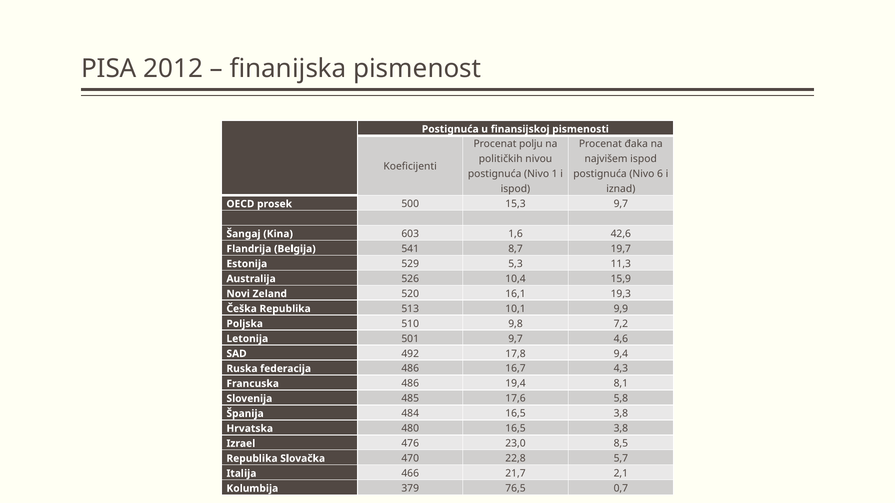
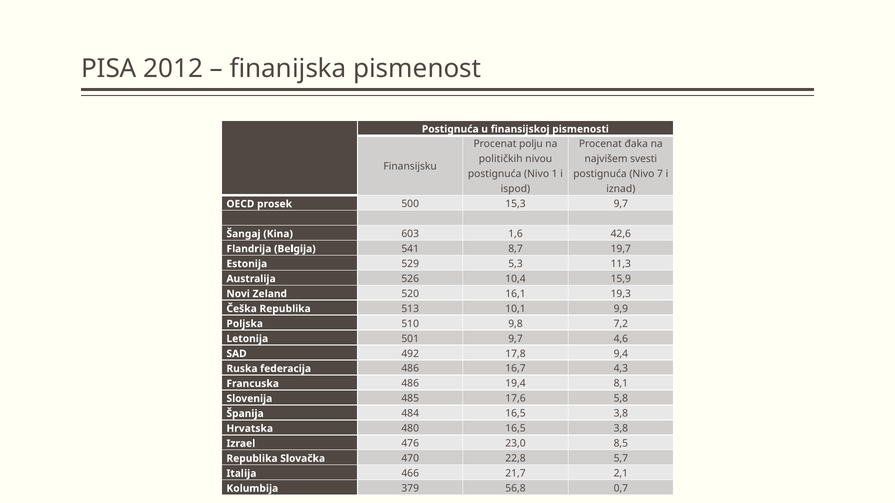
najvišem ispod: ispod -> svesti
Koeficijenti: Koeficijenti -> Finansijsku
6: 6 -> 7
76,5: 76,5 -> 56,8
